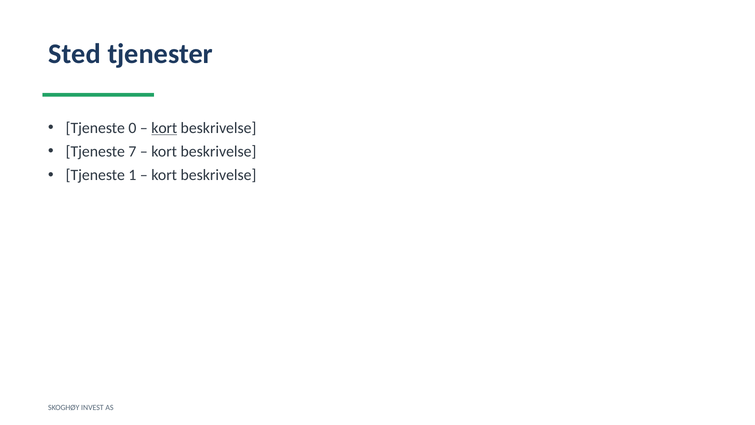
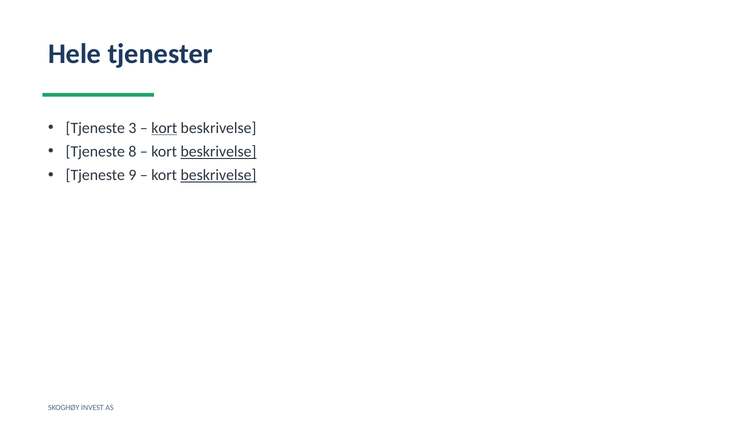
Sted: Sted -> Hele
0: 0 -> 3
7: 7 -> 8
beskrivelse at (218, 151) underline: none -> present
1: 1 -> 9
beskrivelse at (218, 175) underline: none -> present
